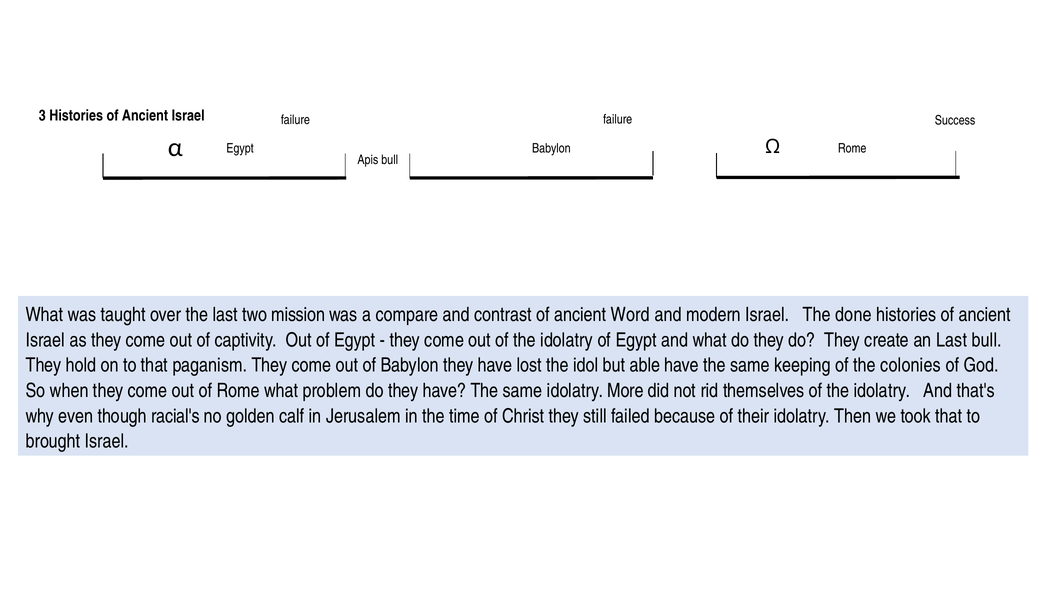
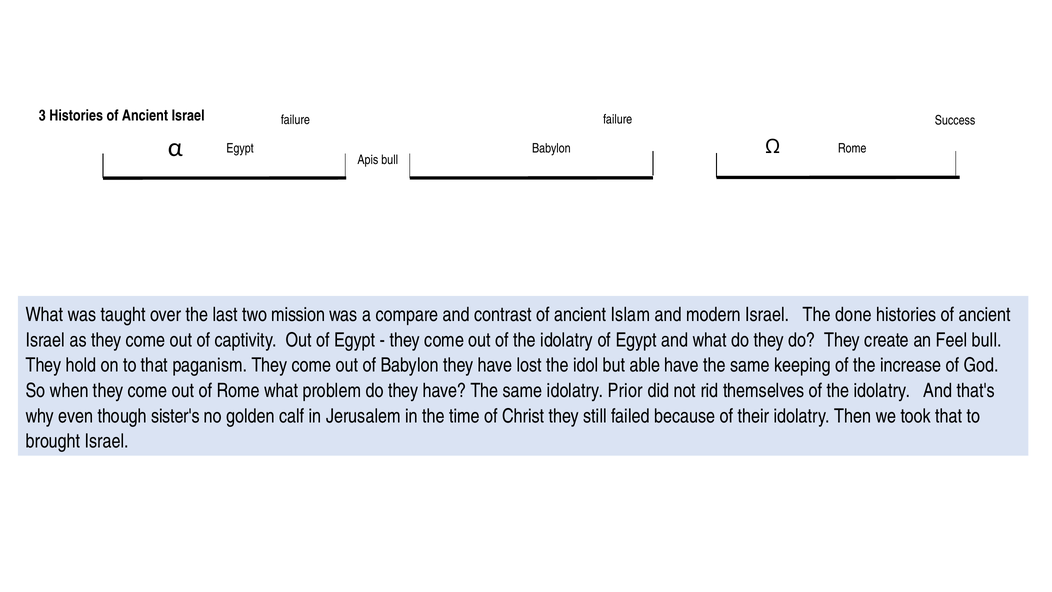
Word: Word -> Islam
an Last: Last -> Feel
colonies: colonies -> increase
More: More -> Prior
racial's: racial's -> sister's
